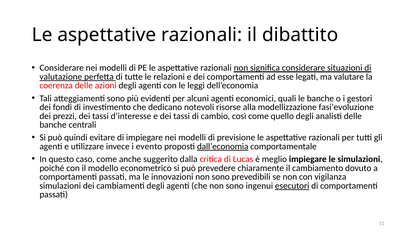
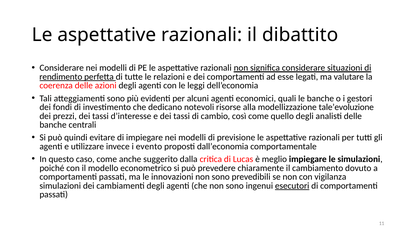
valutazione: valutazione -> rendimento
fasi’evoluzione: fasi’evoluzione -> tale’evoluzione
dall’economia underline: present -> none
